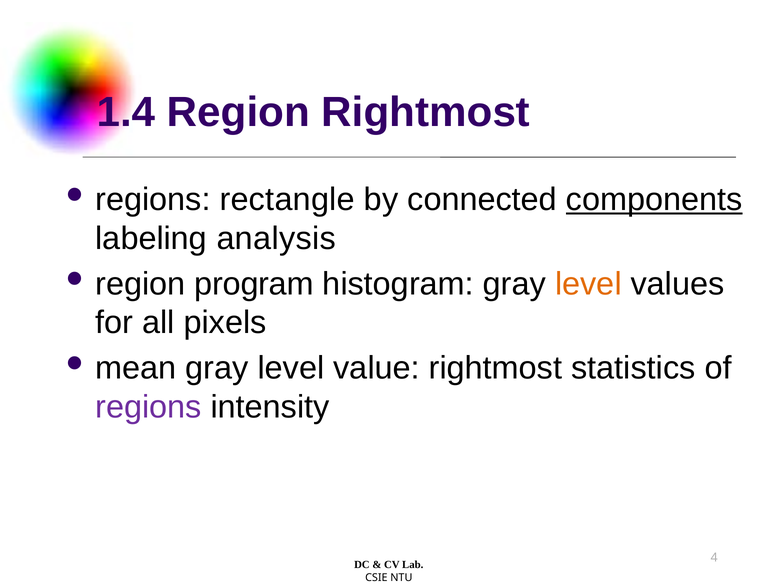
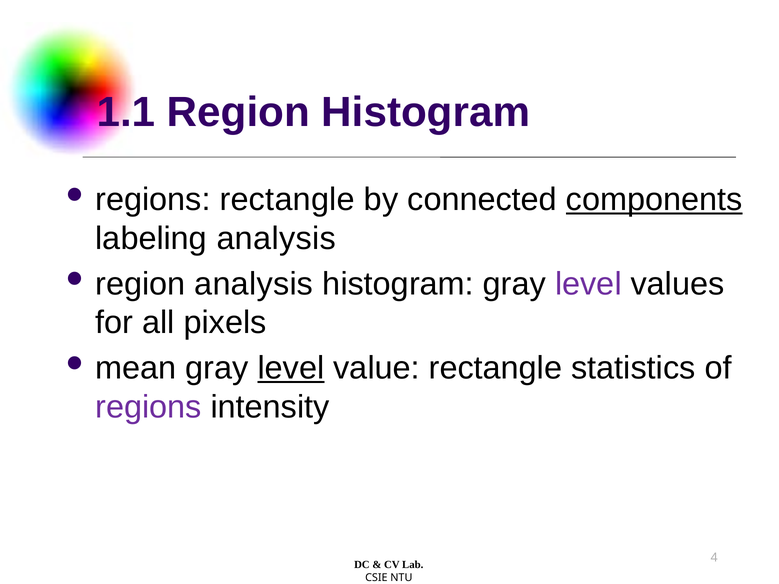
1.4: 1.4 -> 1.1
Region Rightmost: Rightmost -> Histogram
region program: program -> analysis
level at (588, 284) colour: orange -> purple
level at (291, 368) underline: none -> present
value rightmost: rightmost -> rectangle
